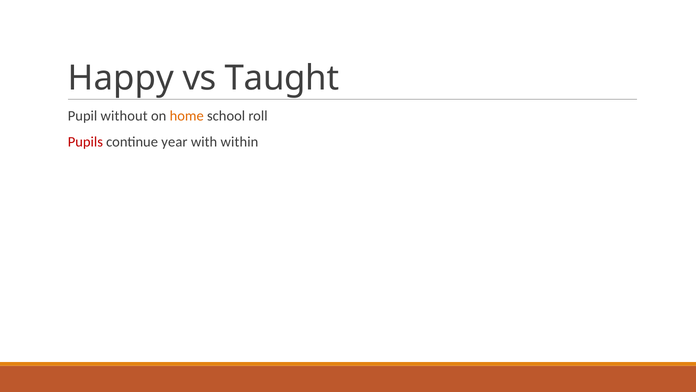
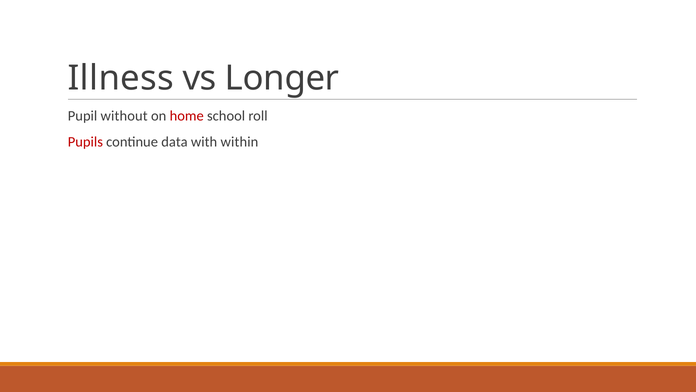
Happy: Happy -> Illness
Taught: Taught -> Longer
home colour: orange -> red
year: year -> data
